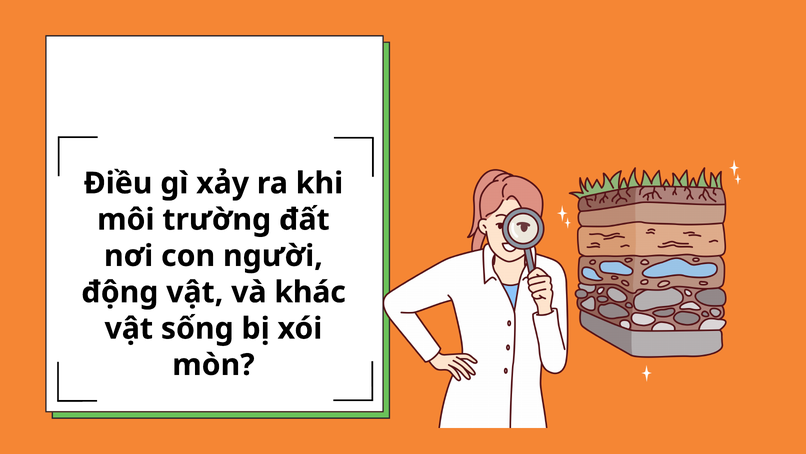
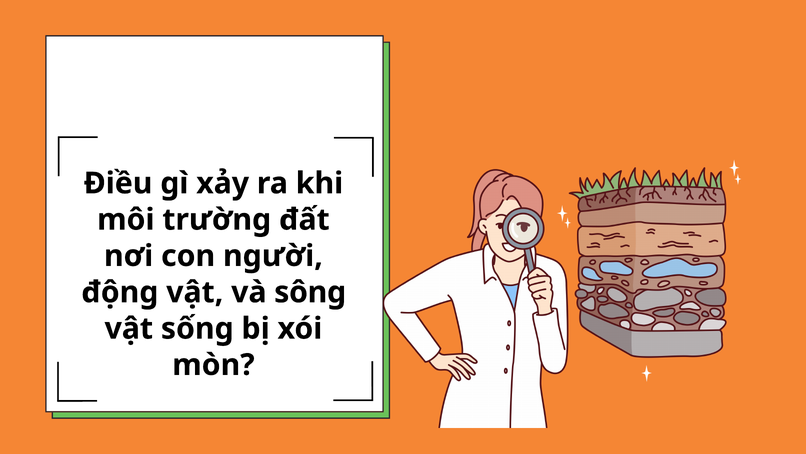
khác: khác -> sông
